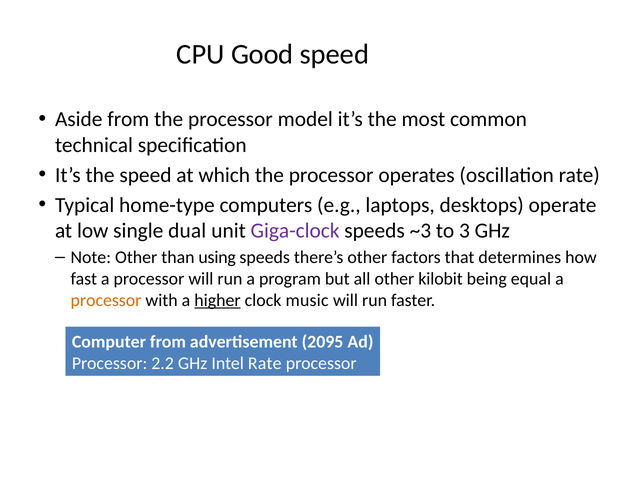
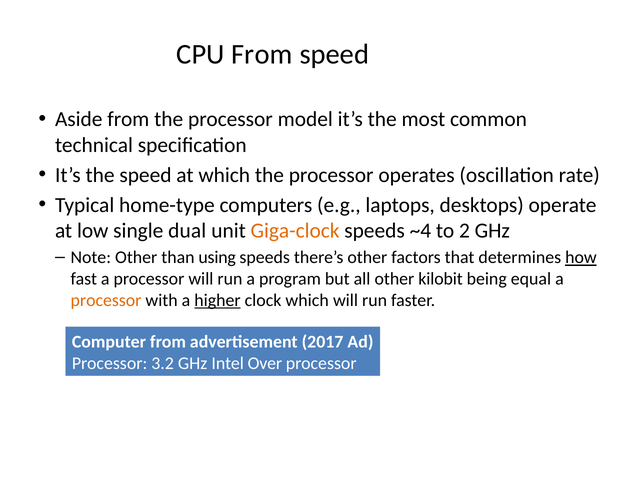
CPU Good: Good -> From
Giga-clock colour: purple -> orange
~3: ~3 -> ~4
3: 3 -> 2
how underline: none -> present
clock music: music -> which
2095: 2095 -> 2017
2.2: 2.2 -> 3.2
Intel Rate: Rate -> Over
